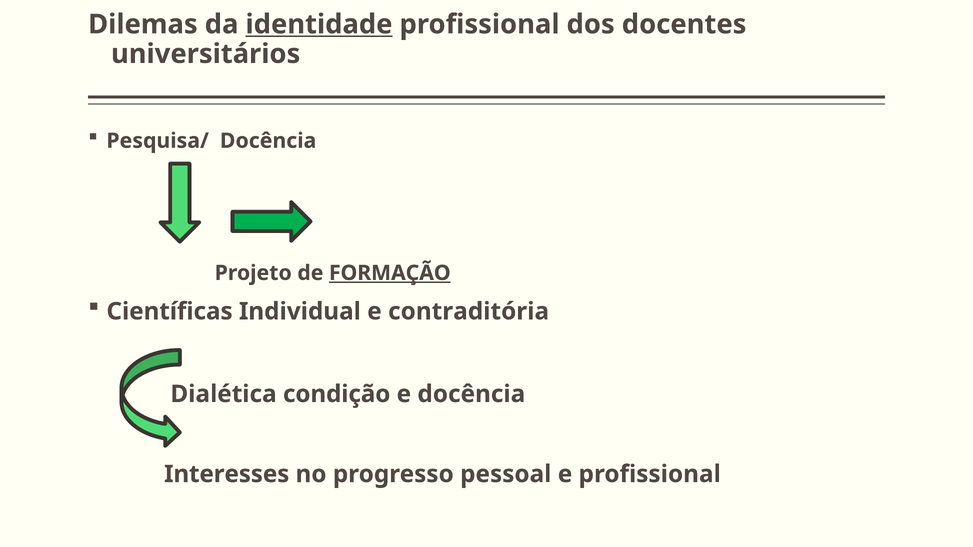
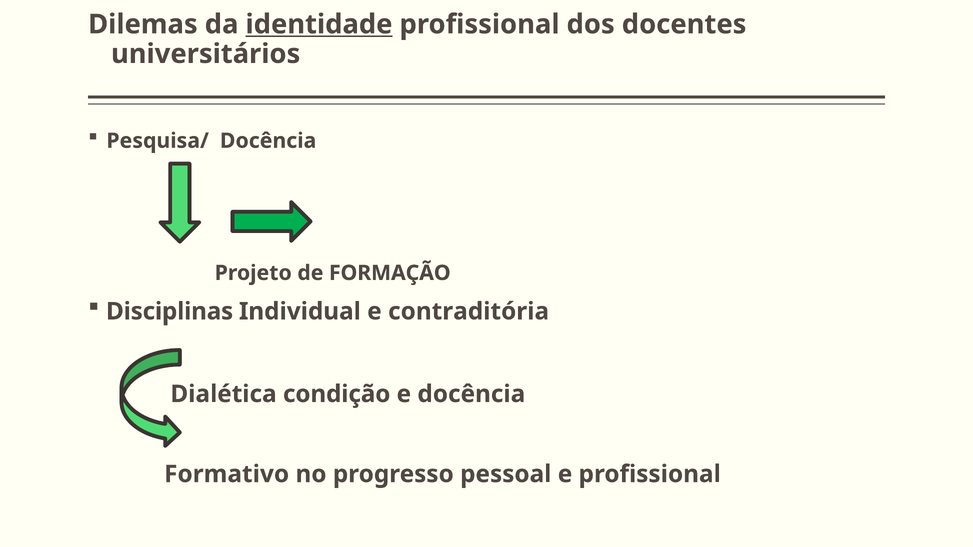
FORMAÇÃO underline: present -> none
Científicas: Científicas -> Disciplinas
Interesses: Interesses -> Formativo
